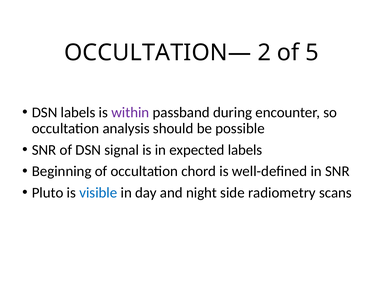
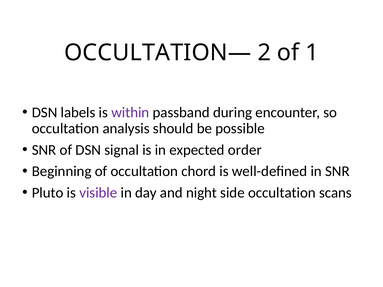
5: 5 -> 1
expected labels: labels -> order
visible colour: blue -> purple
side radiometry: radiometry -> occultation
